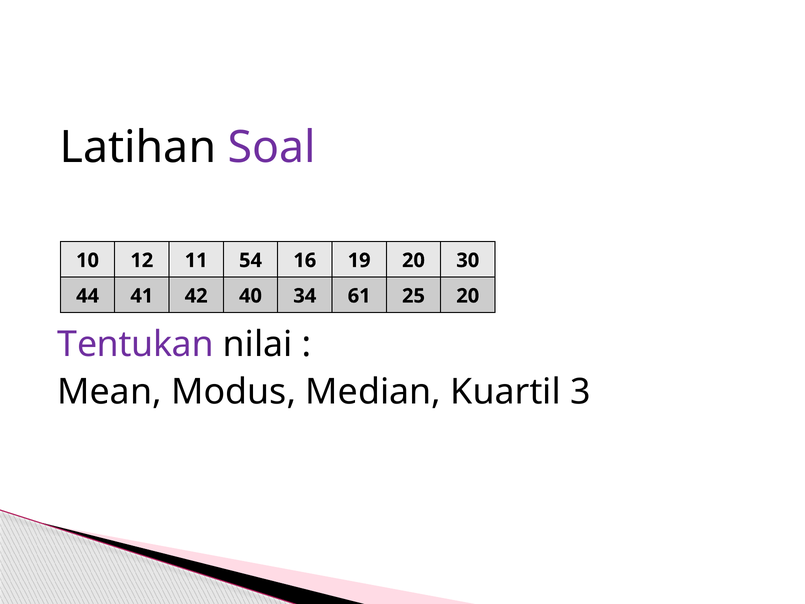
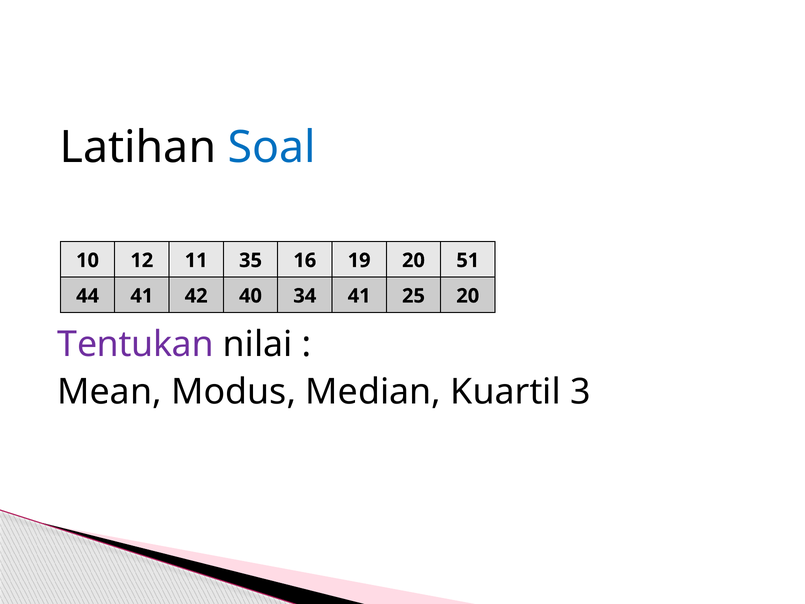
Soal colour: purple -> blue
54: 54 -> 35
30: 30 -> 51
34 61: 61 -> 41
